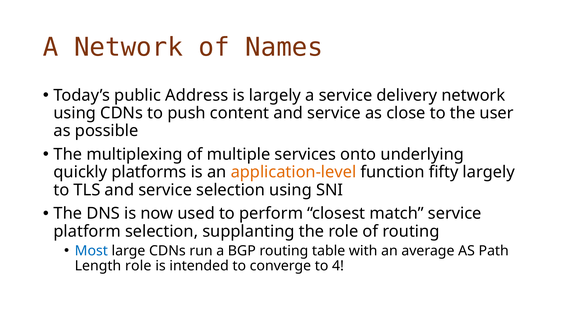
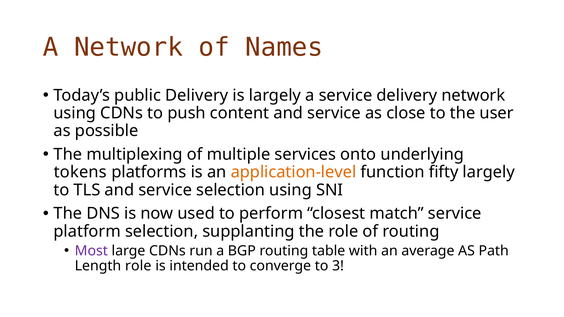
public Address: Address -> Delivery
quickly: quickly -> tokens
Most colour: blue -> purple
4: 4 -> 3
